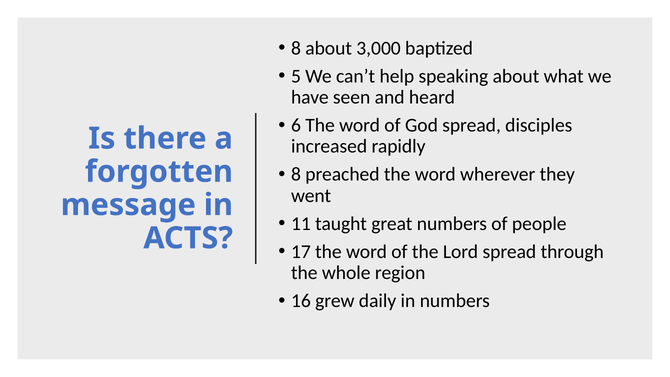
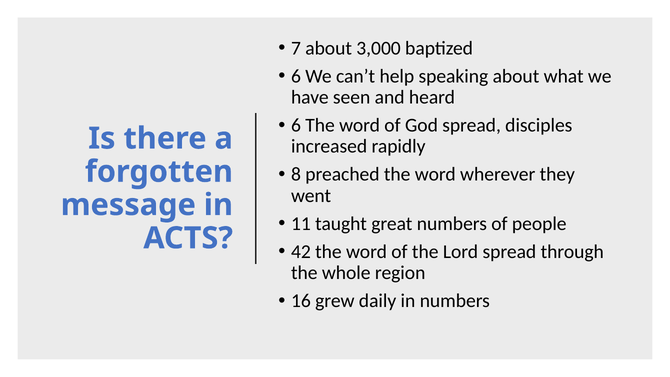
8 at (296, 48): 8 -> 7
5 at (296, 76): 5 -> 6
17: 17 -> 42
